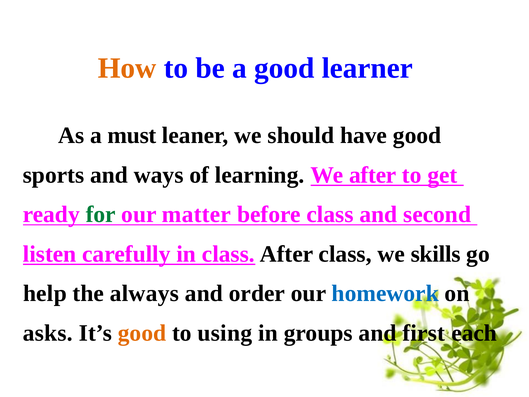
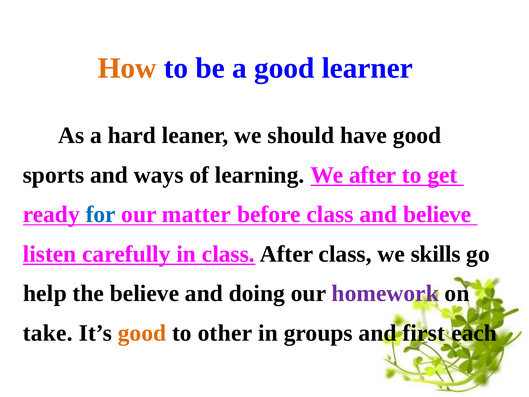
must: must -> hard
for colour: green -> blue
and second: second -> believe
the always: always -> believe
order: order -> doing
homework colour: blue -> purple
asks: asks -> take
using: using -> other
